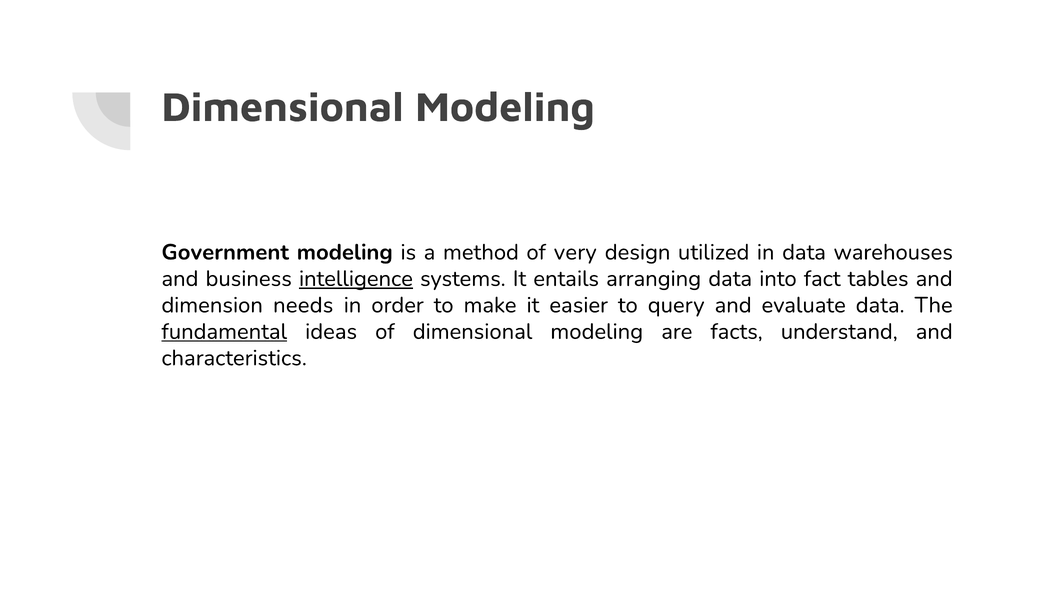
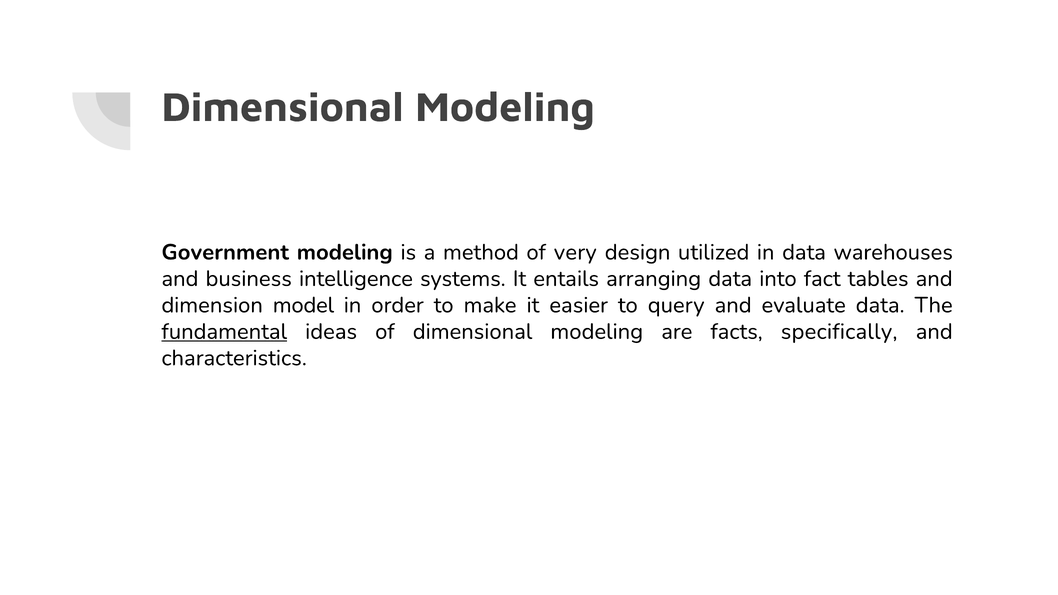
intelligence underline: present -> none
needs: needs -> model
understand: understand -> specifically
